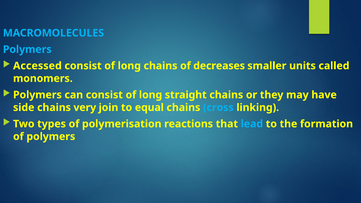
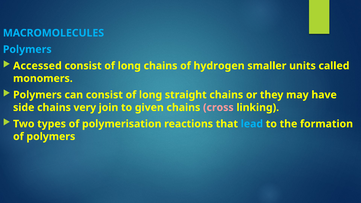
decreases: decreases -> hydrogen
equal: equal -> given
cross colour: light blue -> pink
